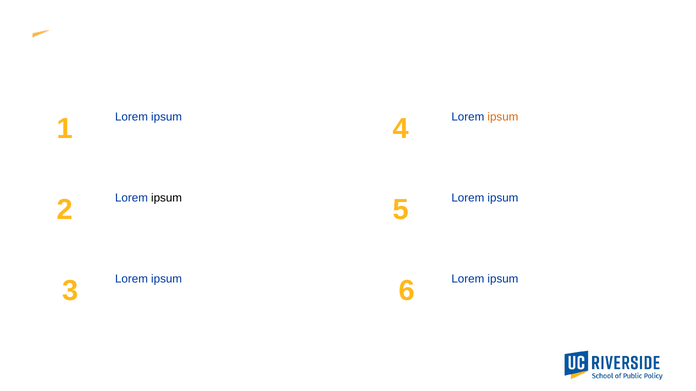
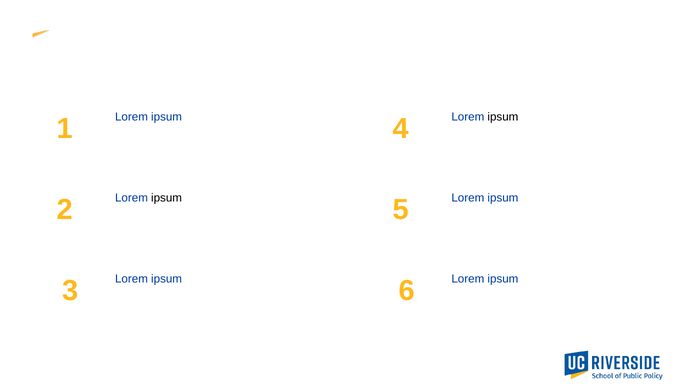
ipsum at (503, 117) colour: orange -> black
